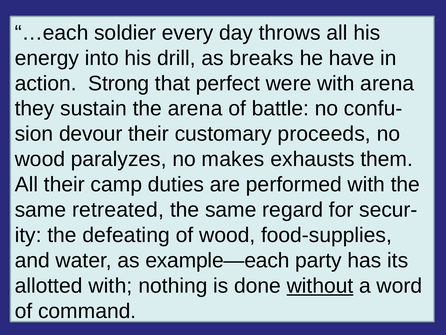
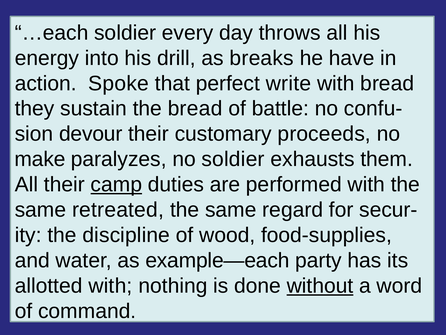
Strong: Strong -> Spoke
were: were -> write
with arena: arena -> bread
the arena: arena -> bread
wood at (40, 159): wood -> make
no makes: makes -> soldier
camp underline: none -> present
defeating: defeating -> discipline
